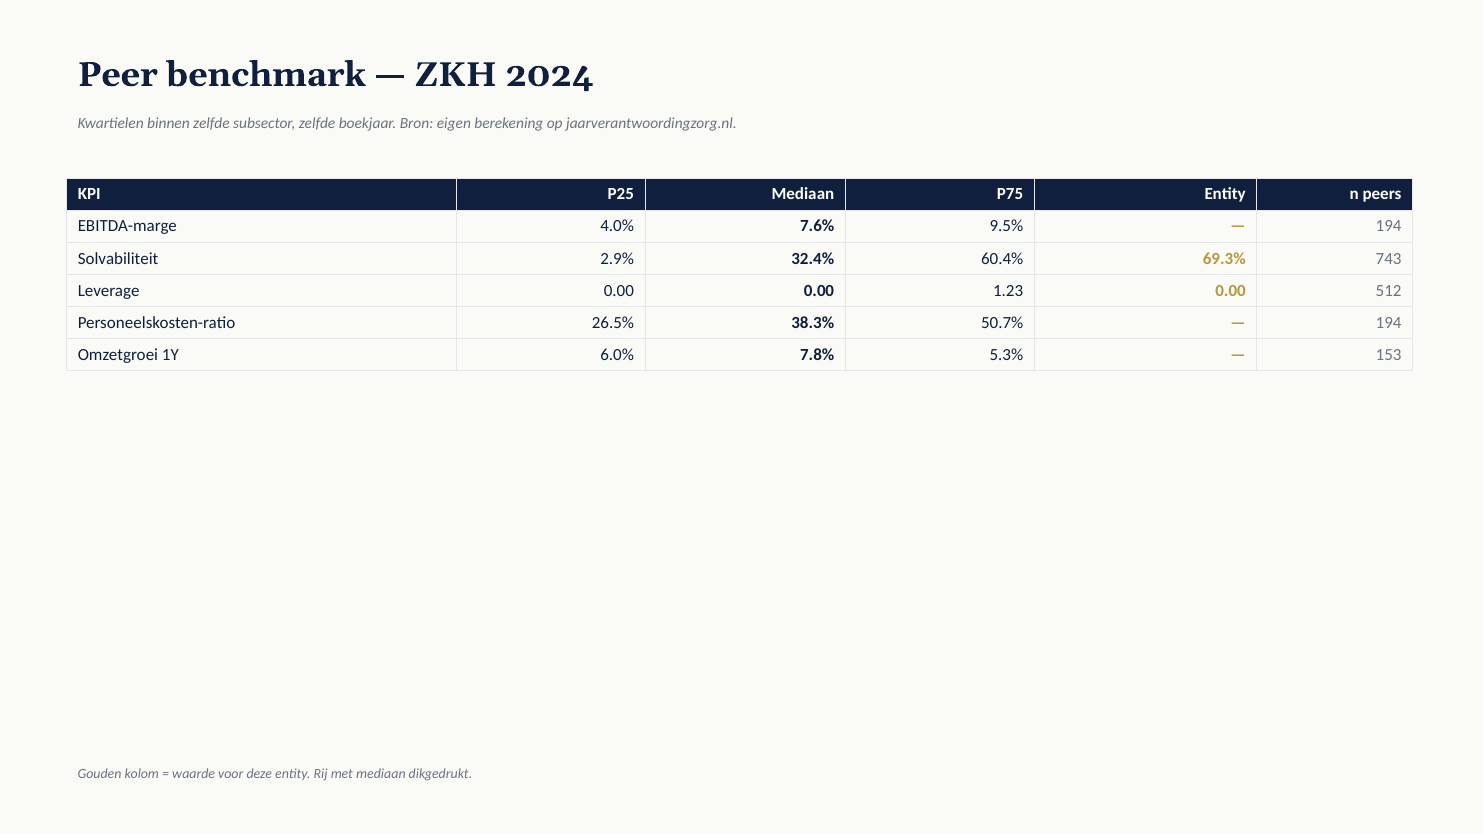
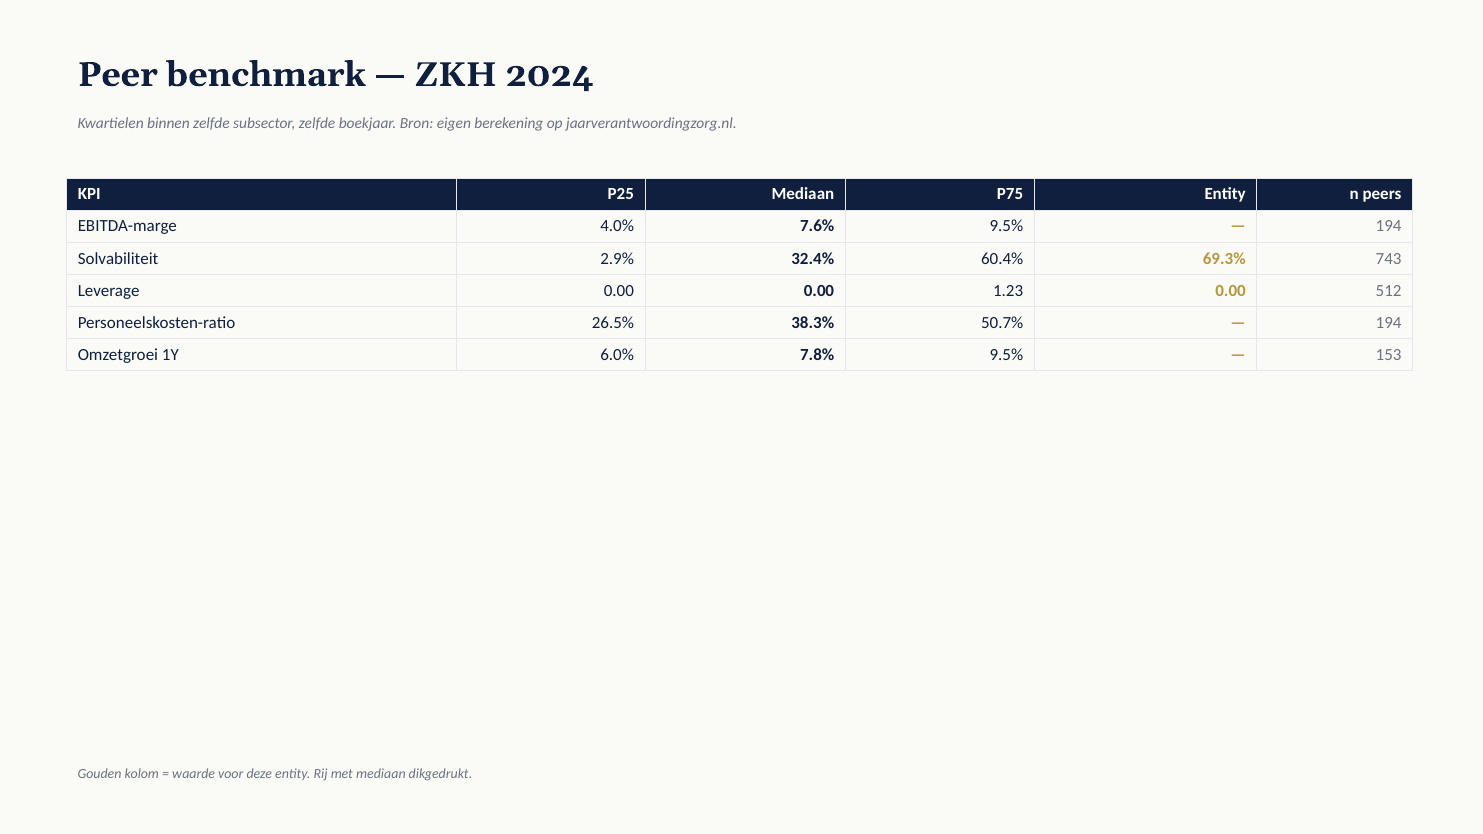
7.8% 5.3%: 5.3% -> 9.5%
